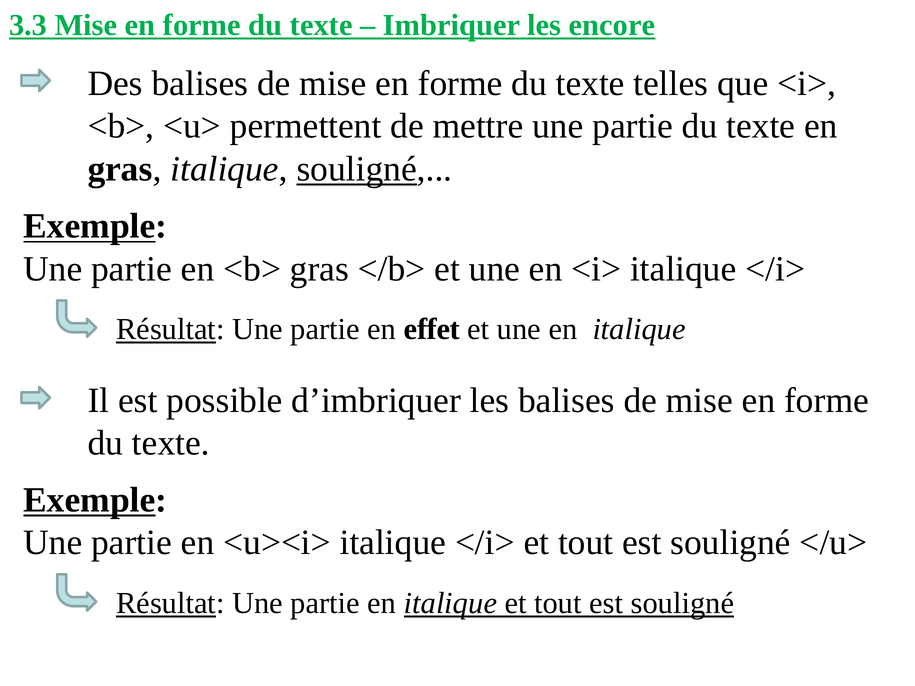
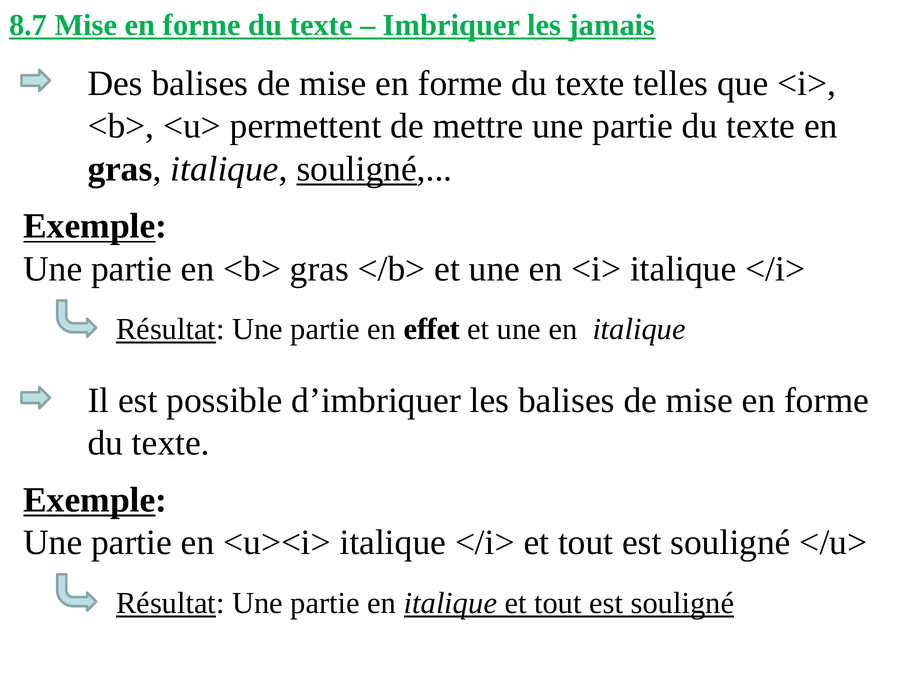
3.3: 3.3 -> 8.7
encore: encore -> jamais
